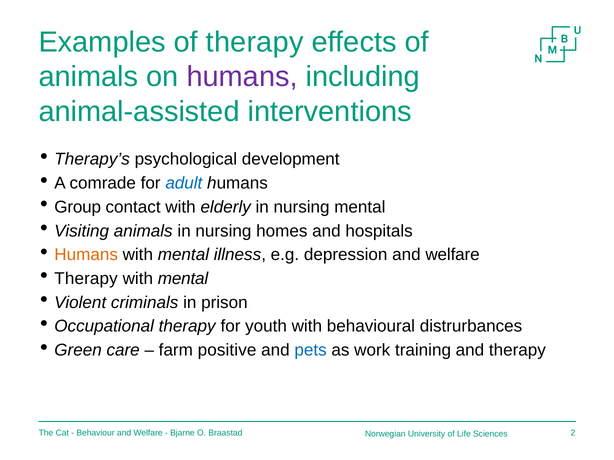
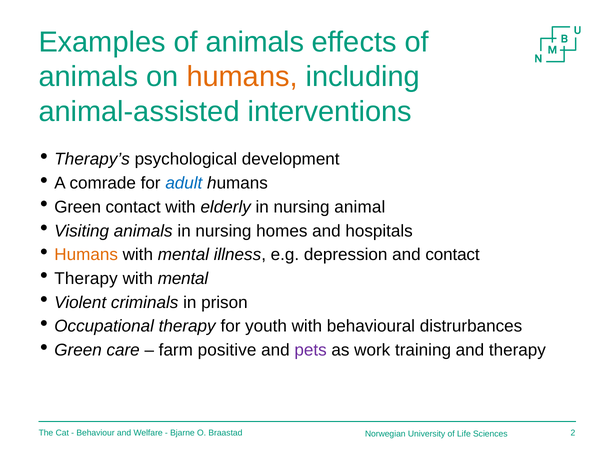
Examples of therapy: therapy -> animals
humans at (242, 77) colour: purple -> orange
Group at (78, 207): Group -> Green
nursing mental: mental -> animal
depression and welfare: welfare -> contact
pets colour: blue -> purple
